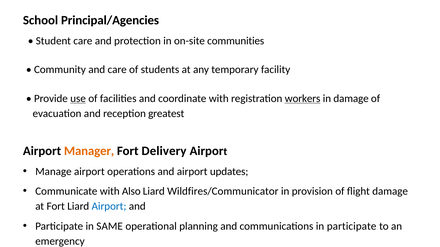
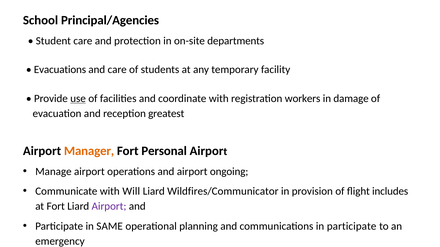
communities: communities -> departments
Community: Community -> Evacuations
workers underline: present -> none
Delivery: Delivery -> Personal
updates: updates -> ongoing
Also: Also -> Will
flight damage: damage -> includes
Airport at (109, 207) colour: blue -> purple
